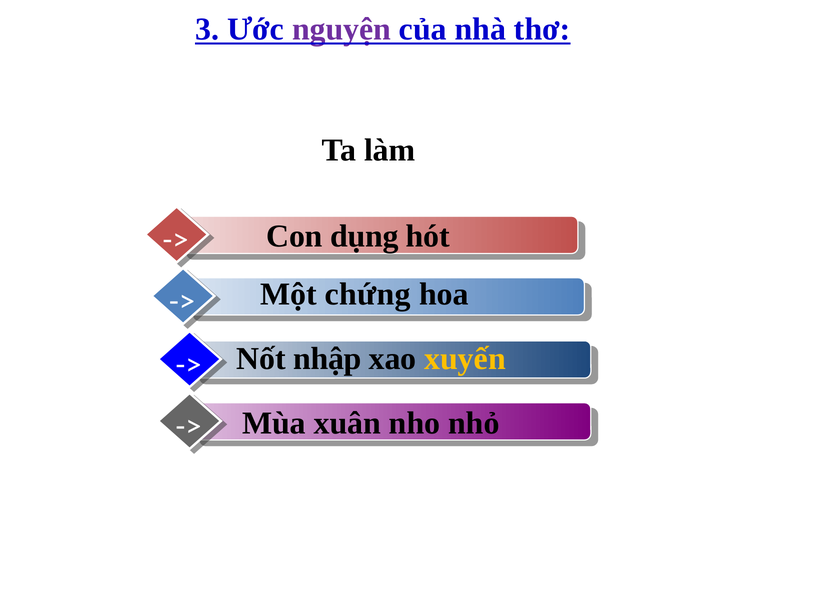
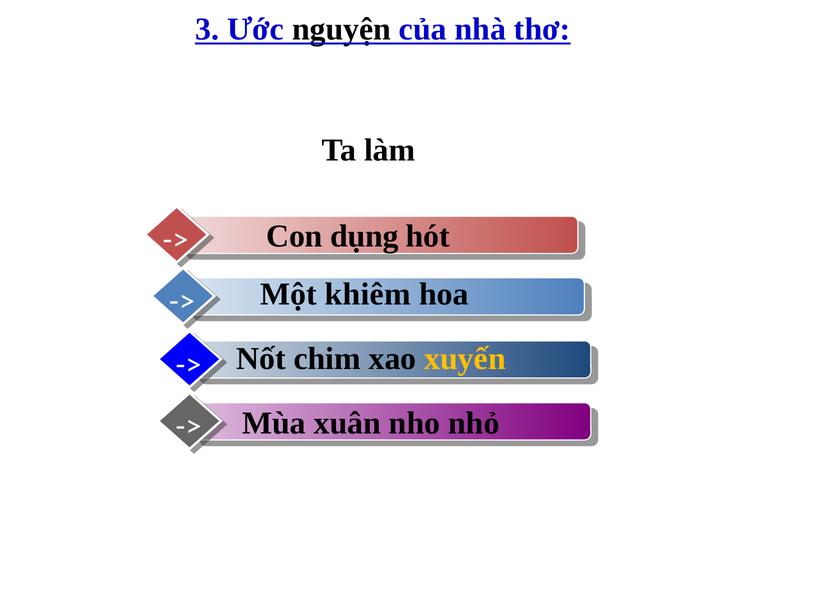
nguyện colour: purple -> black
chứng: chứng -> khiêm
nhập: nhập -> chim
